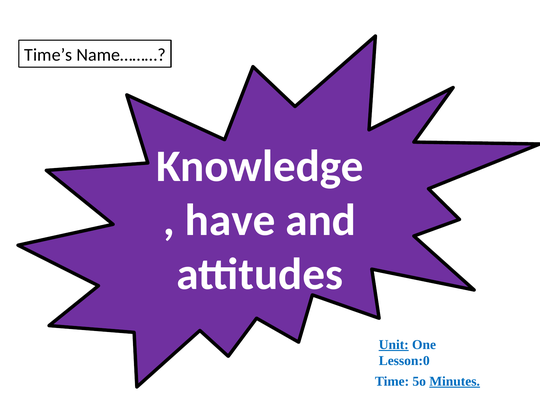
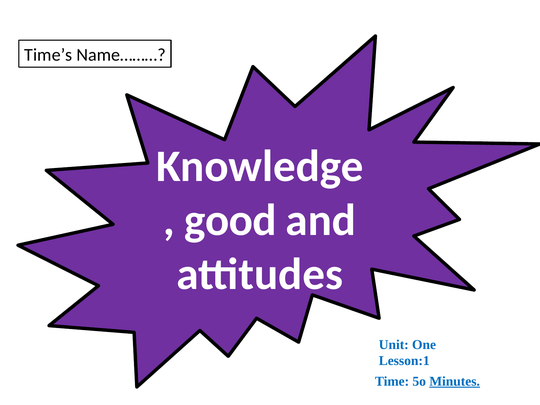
have: have -> good
Unit underline: present -> none
Lesson:0: Lesson:0 -> Lesson:1
